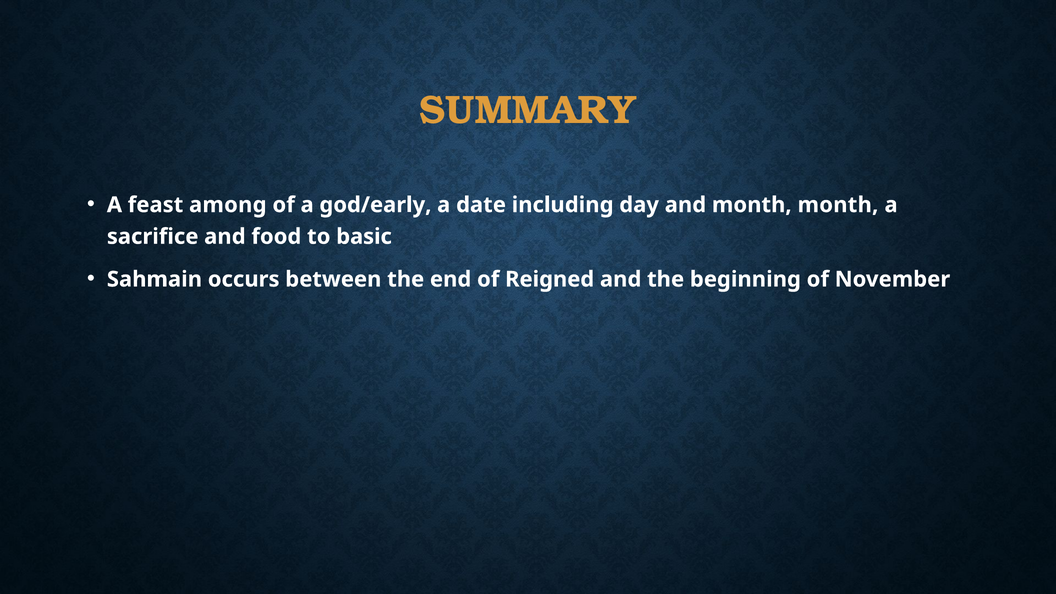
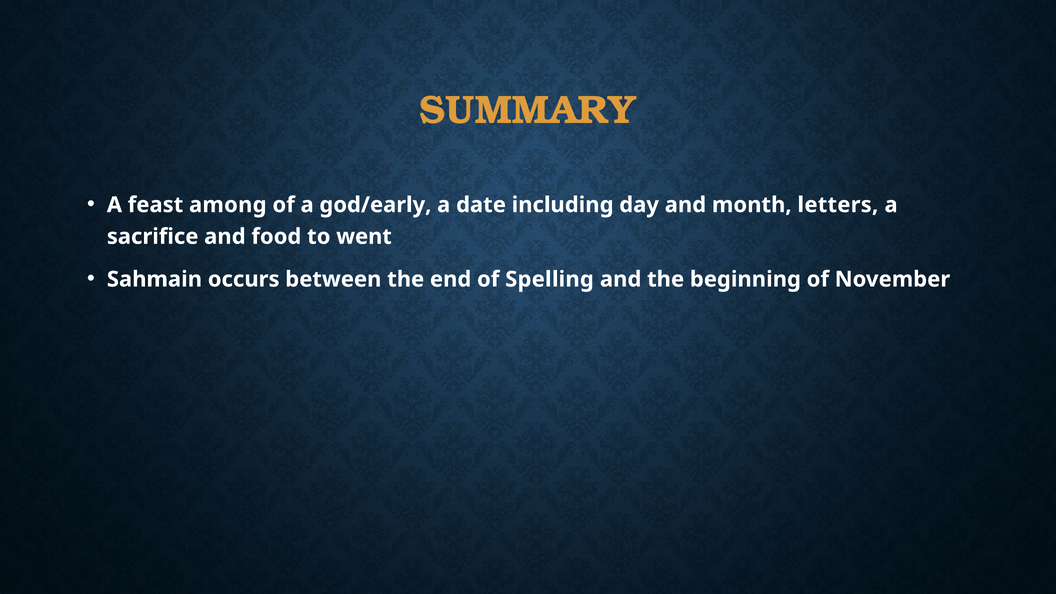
month month: month -> letters
basic: basic -> went
Reigned: Reigned -> Spelling
